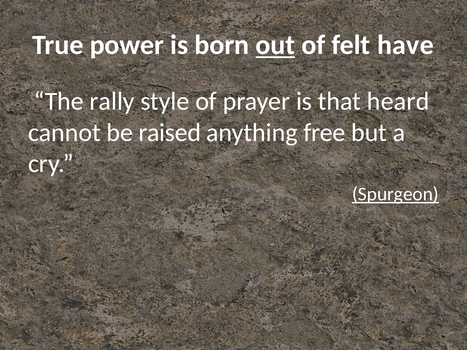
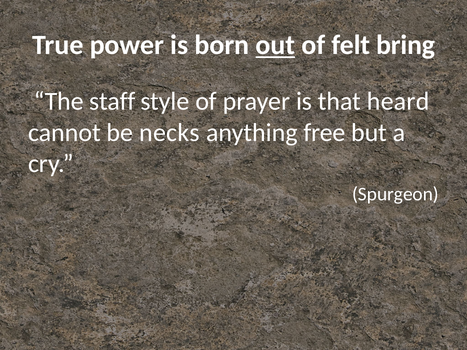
have: have -> bring
rally: rally -> staff
raised: raised -> necks
Spurgeon underline: present -> none
